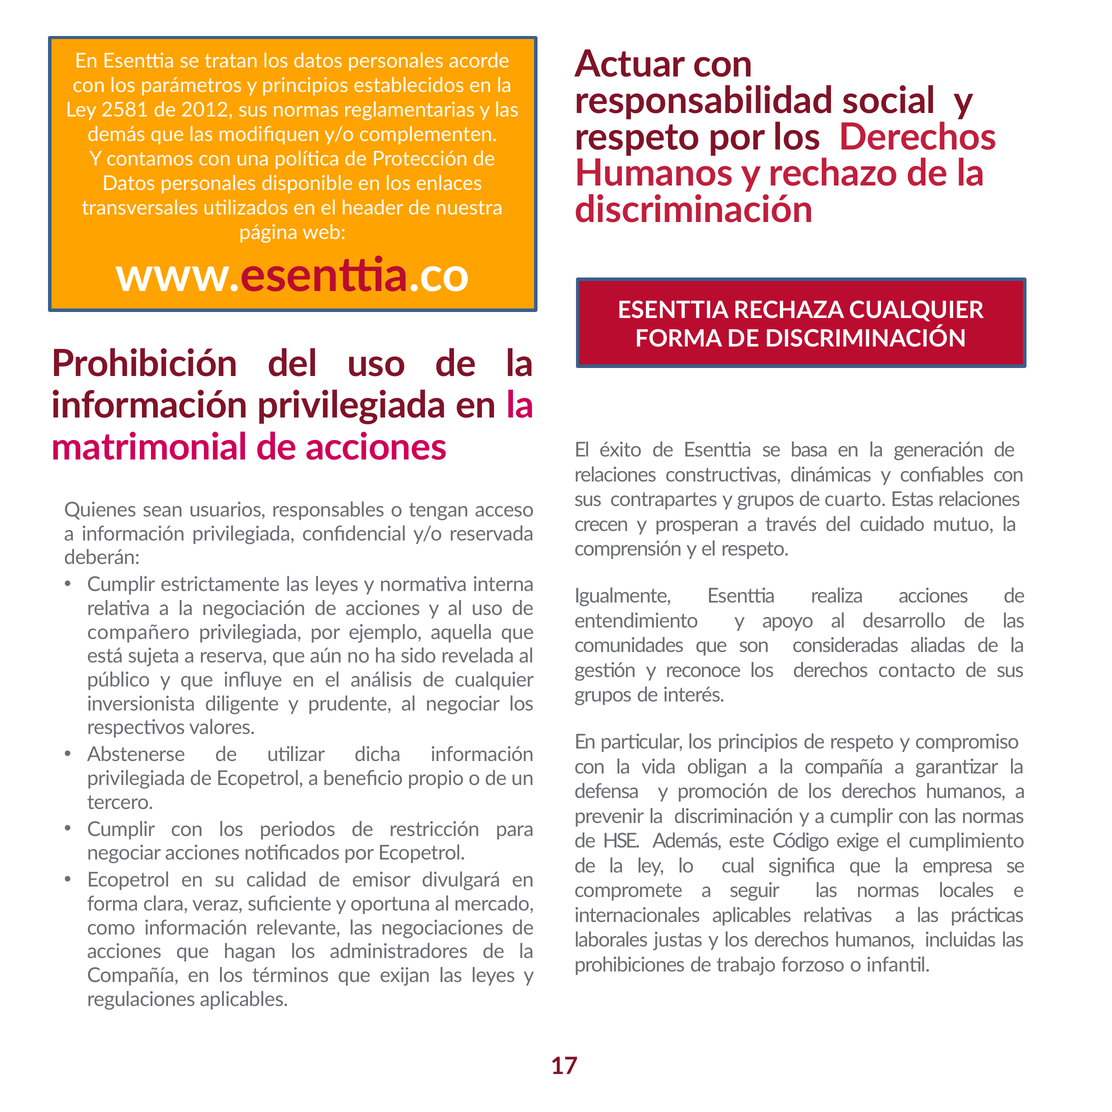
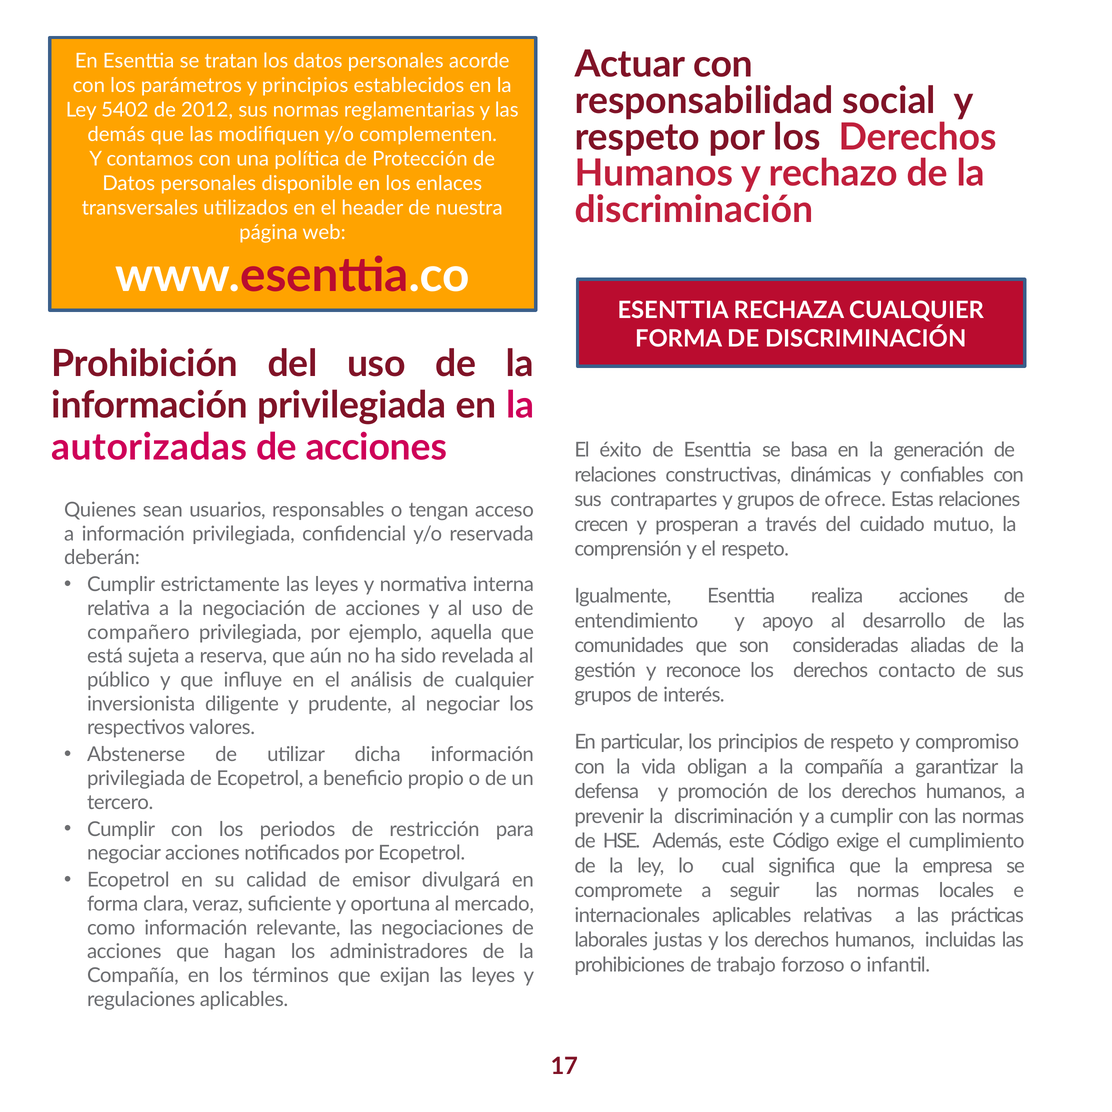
2581: 2581 -> 5402
matrimonial: matrimonial -> autorizadas
cuarto: cuarto -> ofrece
